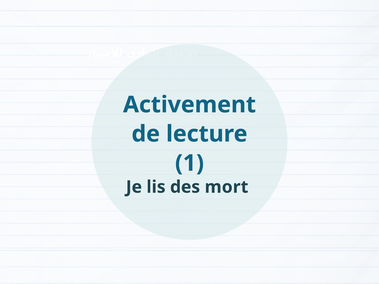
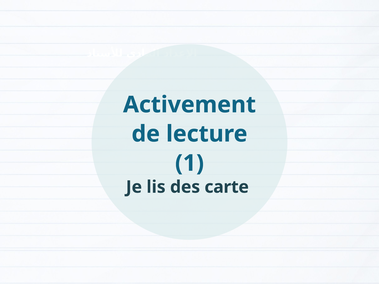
mort: mort -> carte
